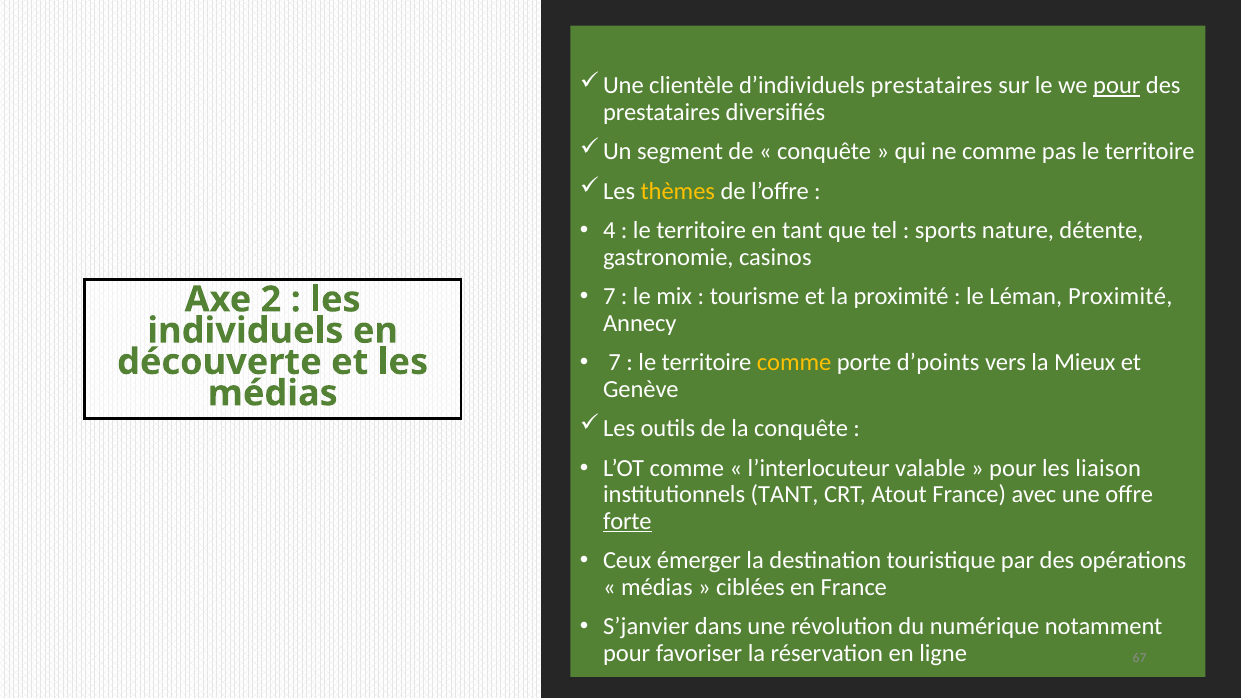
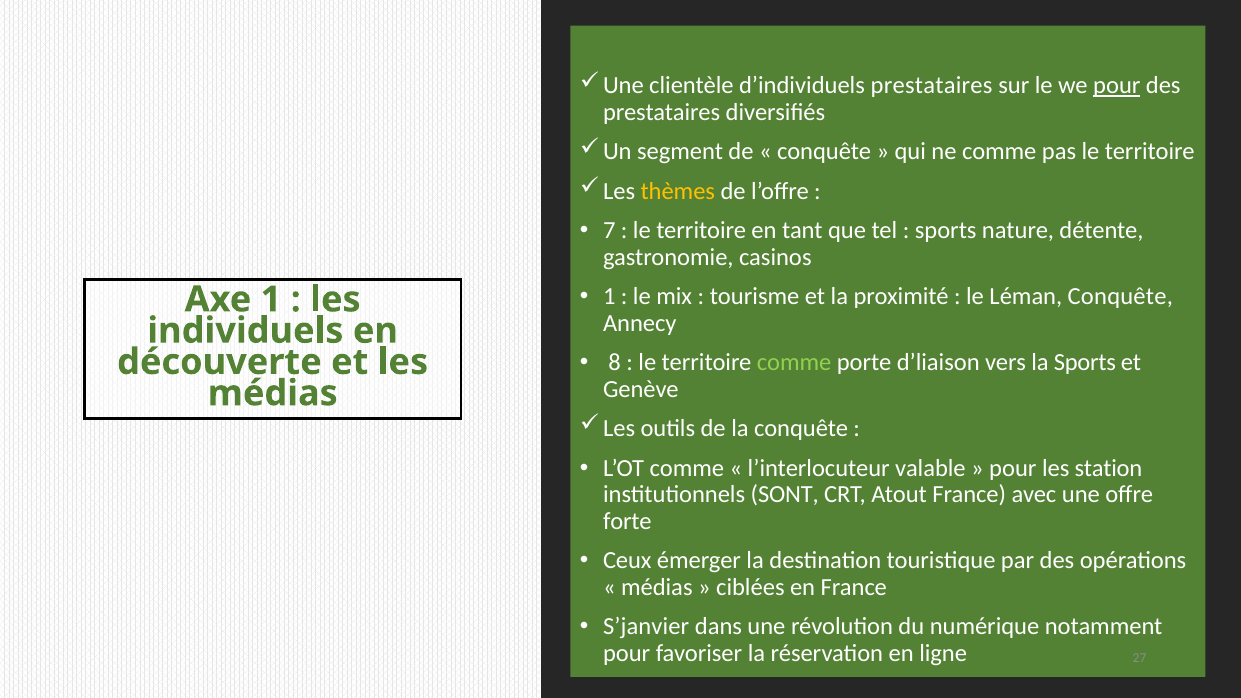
4: 4 -> 7
7 at (609, 297): 7 -> 1
Léman Proximité: Proximité -> Conquête
Axe 2: 2 -> 1
7 at (615, 363): 7 -> 8
comme at (794, 363) colour: yellow -> light green
d’points: d’points -> d’liaison
la Mieux: Mieux -> Sports
liaison: liaison -> station
institutionnels TANT: TANT -> SONT
forte underline: present -> none
67: 67 -> 27
